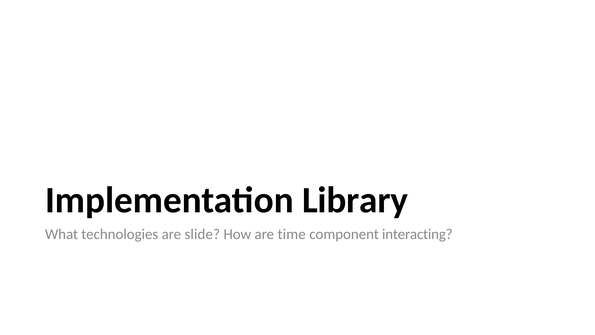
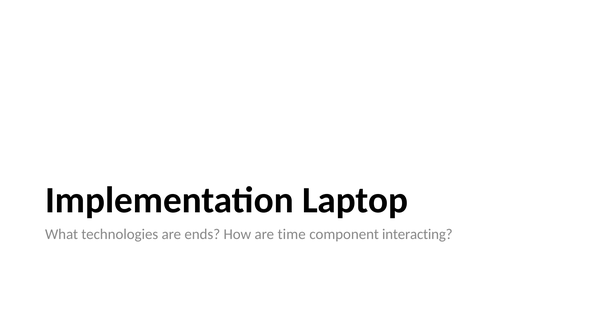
Library: Library -> Laptop
slide: slide -> ends
